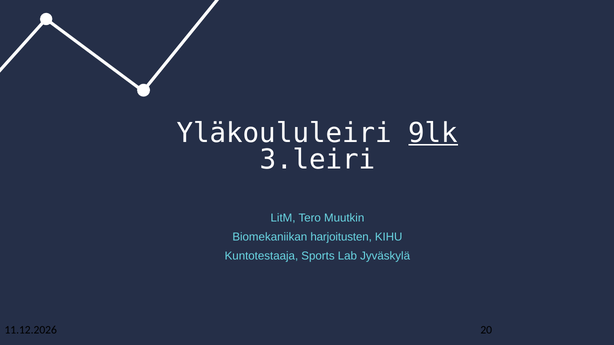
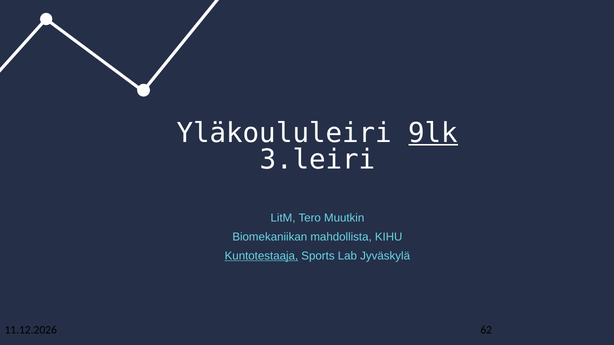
harjoitusten: harjoitusten -> mahdollista
Kuntotestaaja underline: none -> present
20: 20 -> 62
